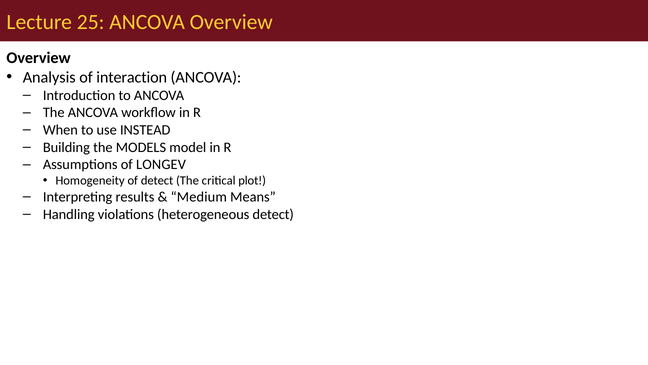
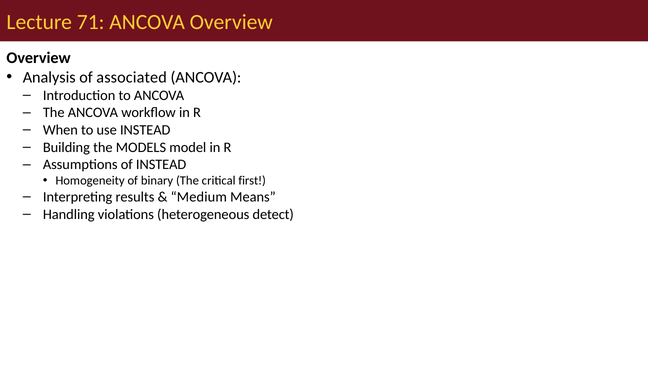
25: 25 -> 71
interaction: interaction -> associated
of LONGEV: LONGEV -> INSTEAD
of detect: detect -> binary
plot: plot -> first
